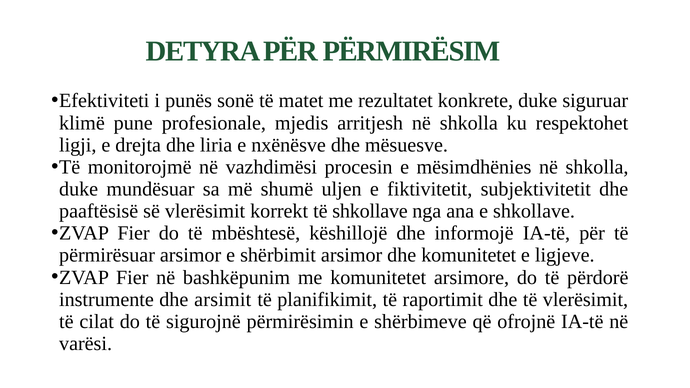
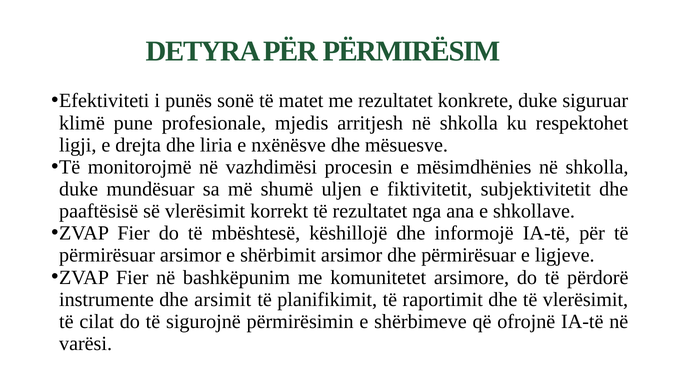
të shkollave: shkollave -> rezultatet
dhe komunitetet: komunitetet -> përmirësuar
